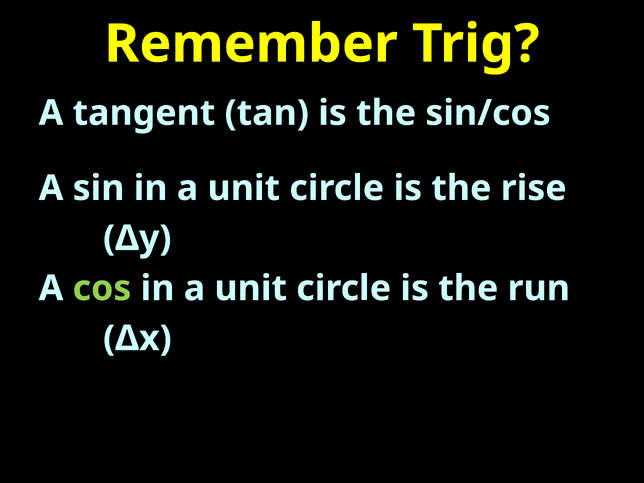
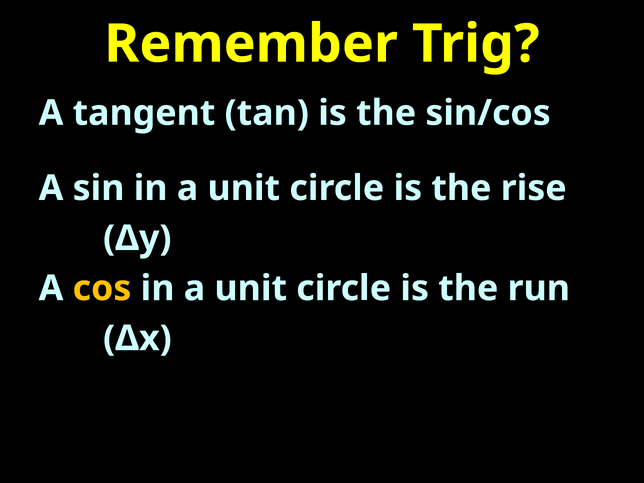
cos colour: light green -> yellow
